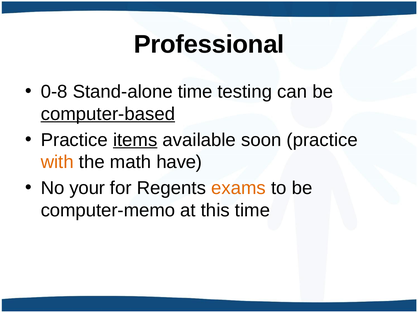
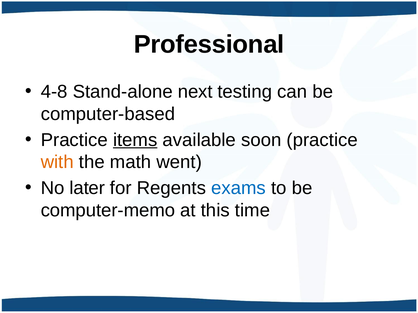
0-8: 0-8 -> 4-8
Stand-alone time: time -> next
computer-based underline: present -> none
have: have -> went
your: your -> later
exams colour: orange -> blue
